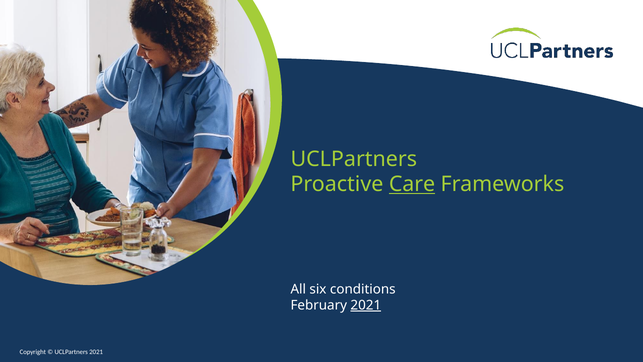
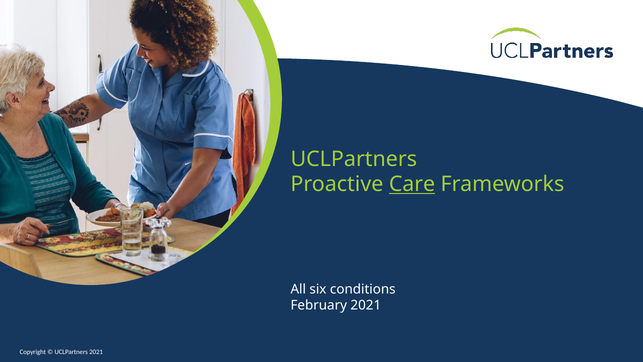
2021 at (366, 305) underline: present -> none
